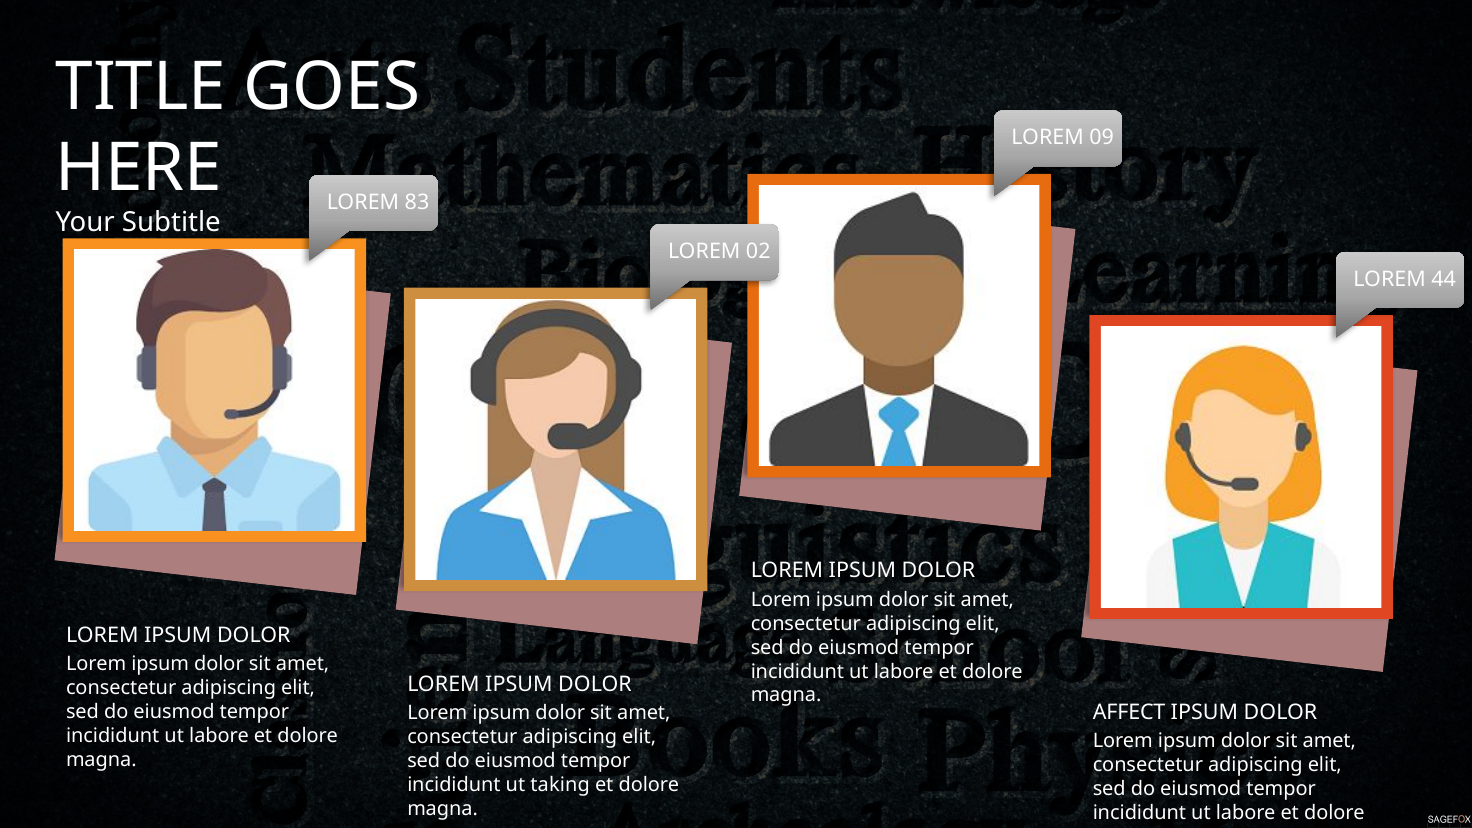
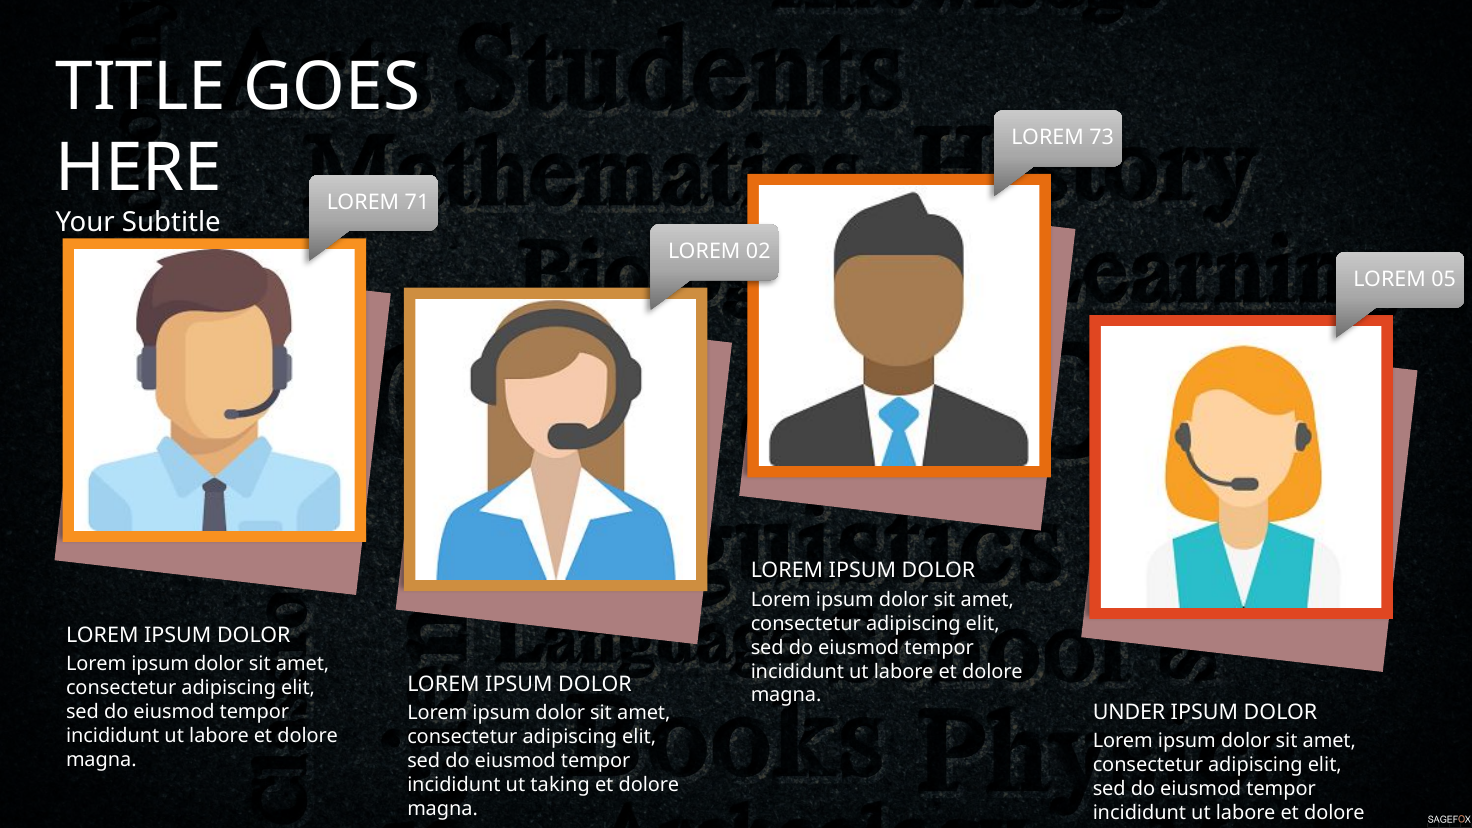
09: 09 -> 73
83: 83 -> 71
44: 44 -> 05
AFFECT: AFFECT -> UNDER
